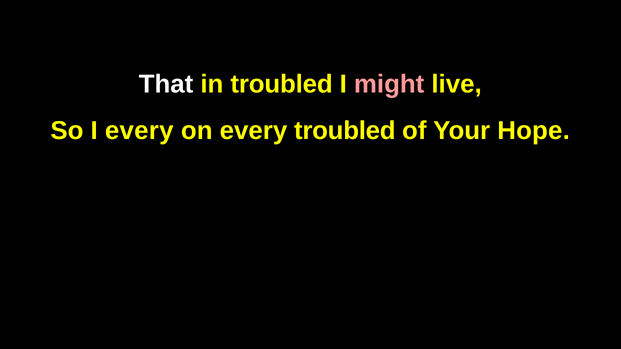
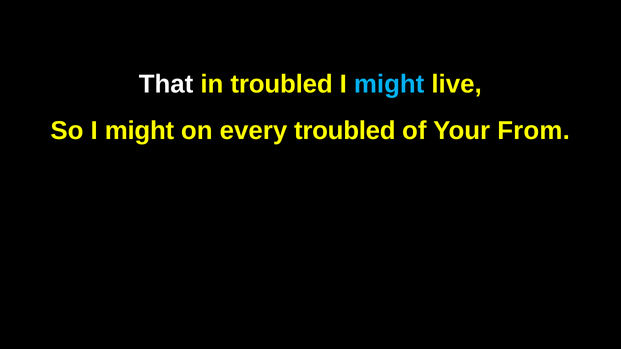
might at (389, 84) colour: pink -> light blue
So I every: every -> might
Hope: Hope -> From
